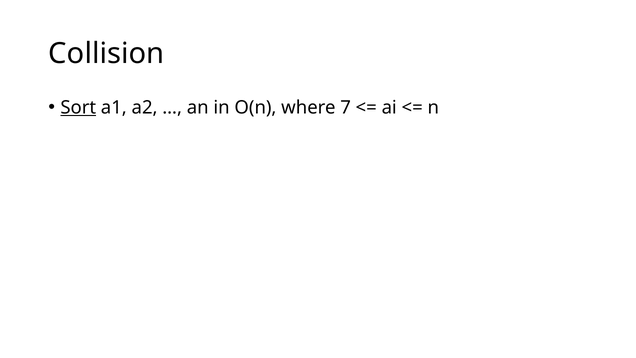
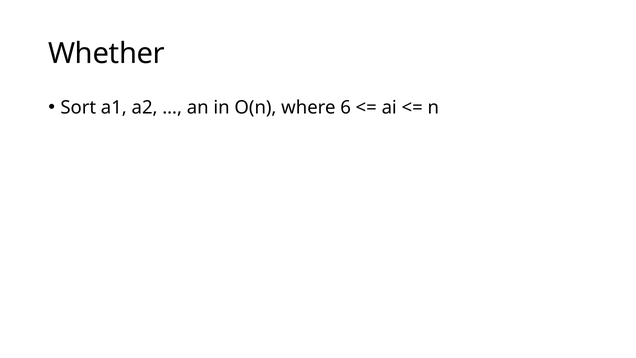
Collision: Collision -> Whether
Sort underline: present -> none
7: 7 -> 6
